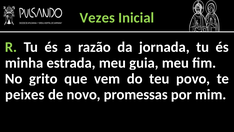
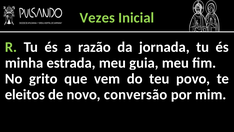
peixes: peixes -> eleitos
promessas: promessas -> conversão
